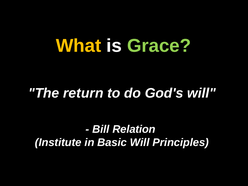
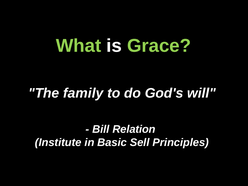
What colour: yellow -> light green
return: return -> family
Basic Will: Will -> Sell
